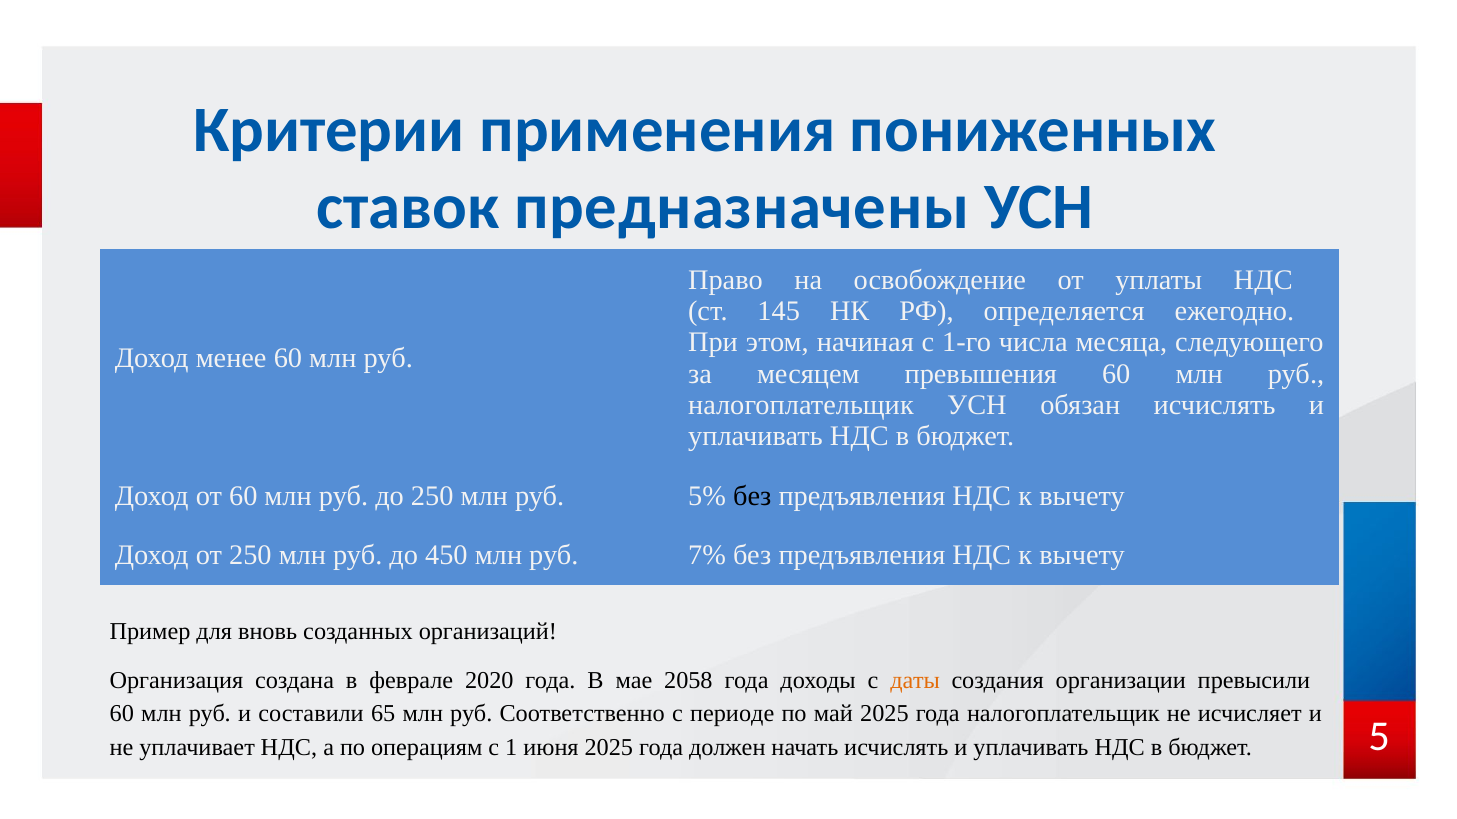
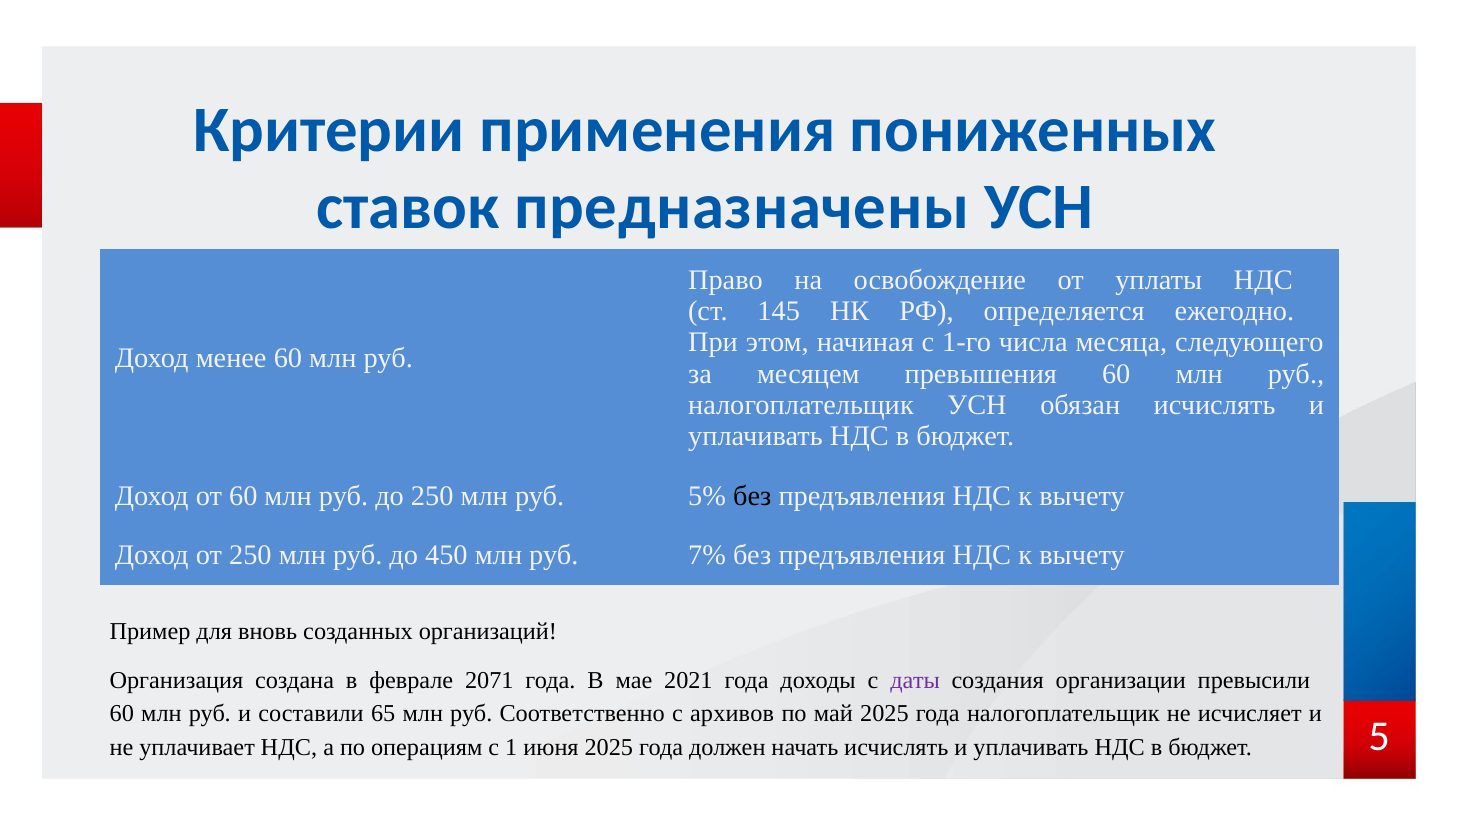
2020: 2020 -> 2071
2058: 2058 -> 2021
даты colour: orange -> purple
периоде: периоде -> архивов
